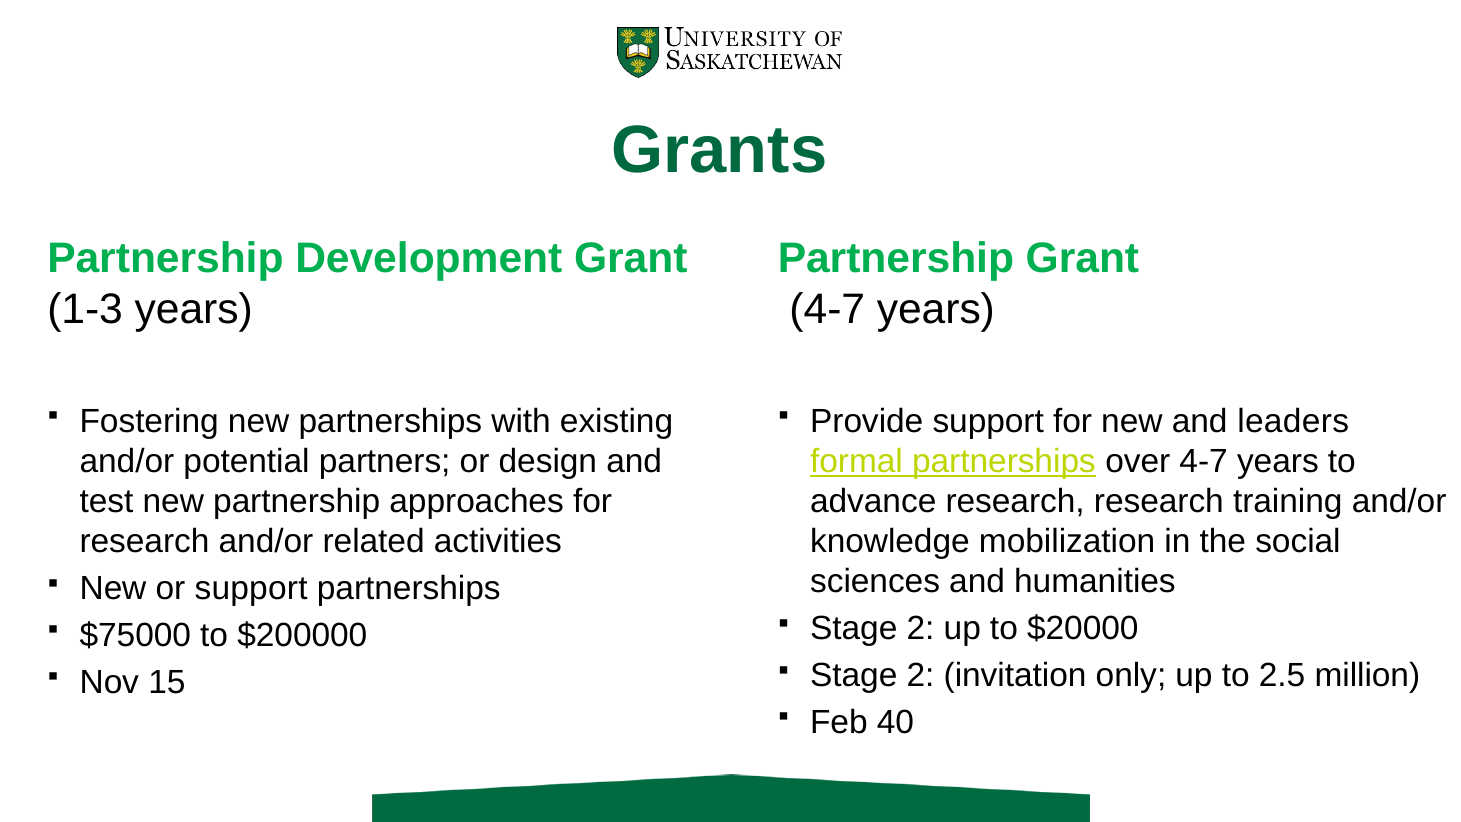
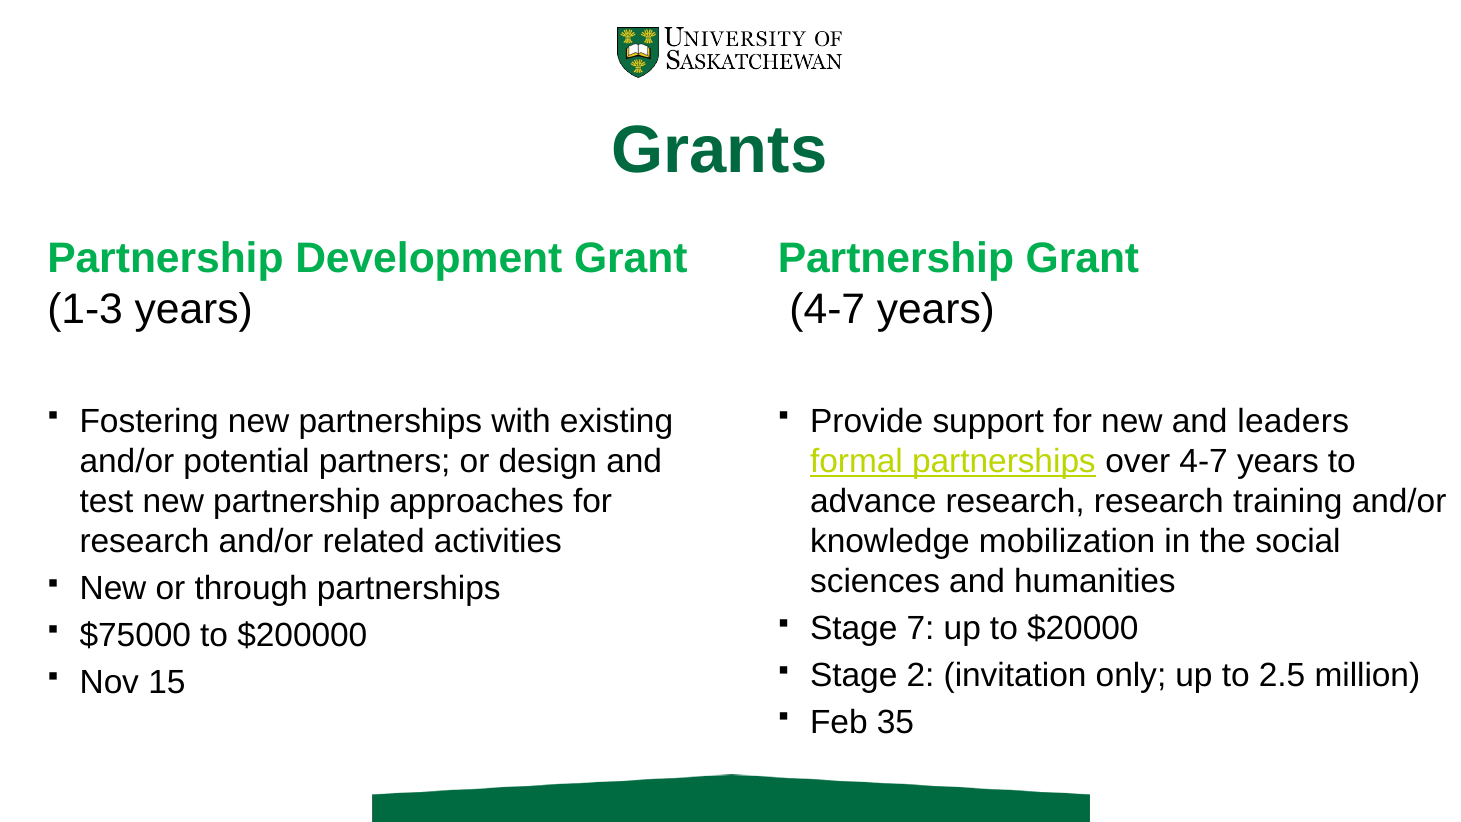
or support: support -> through
2 at (921, 628): 2 -> 7
40: 40 -> 35
